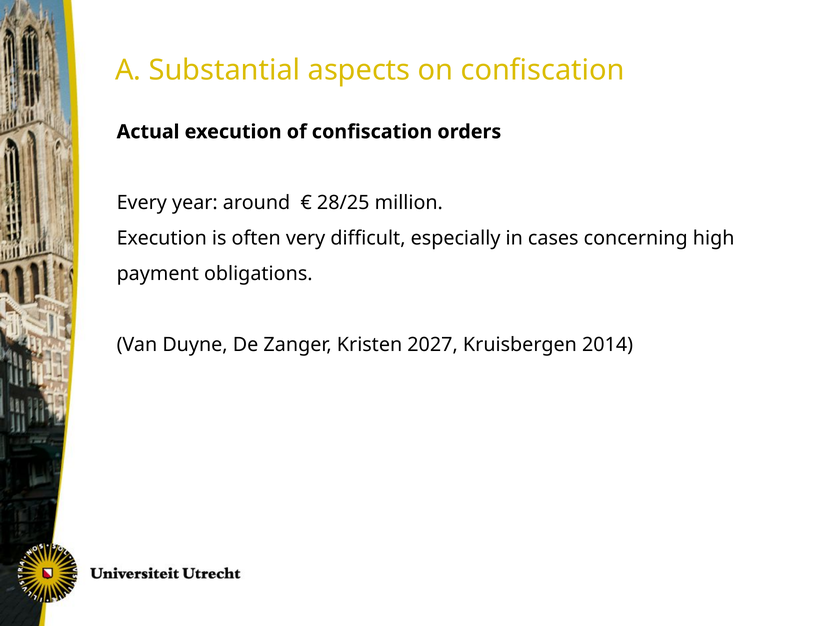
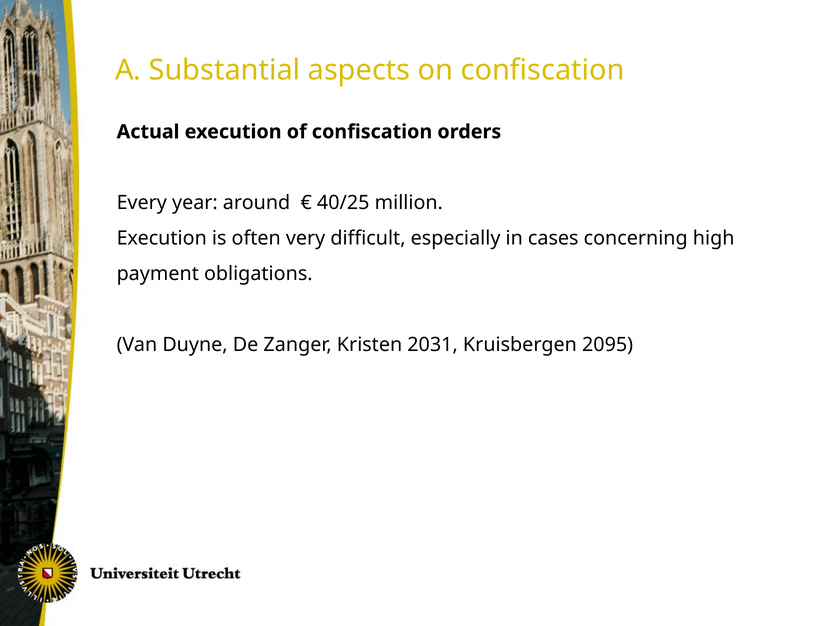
28/25: 28/25 -> 40/25
2027: 2027 -> 2031
2014: 2014 -> 2095
